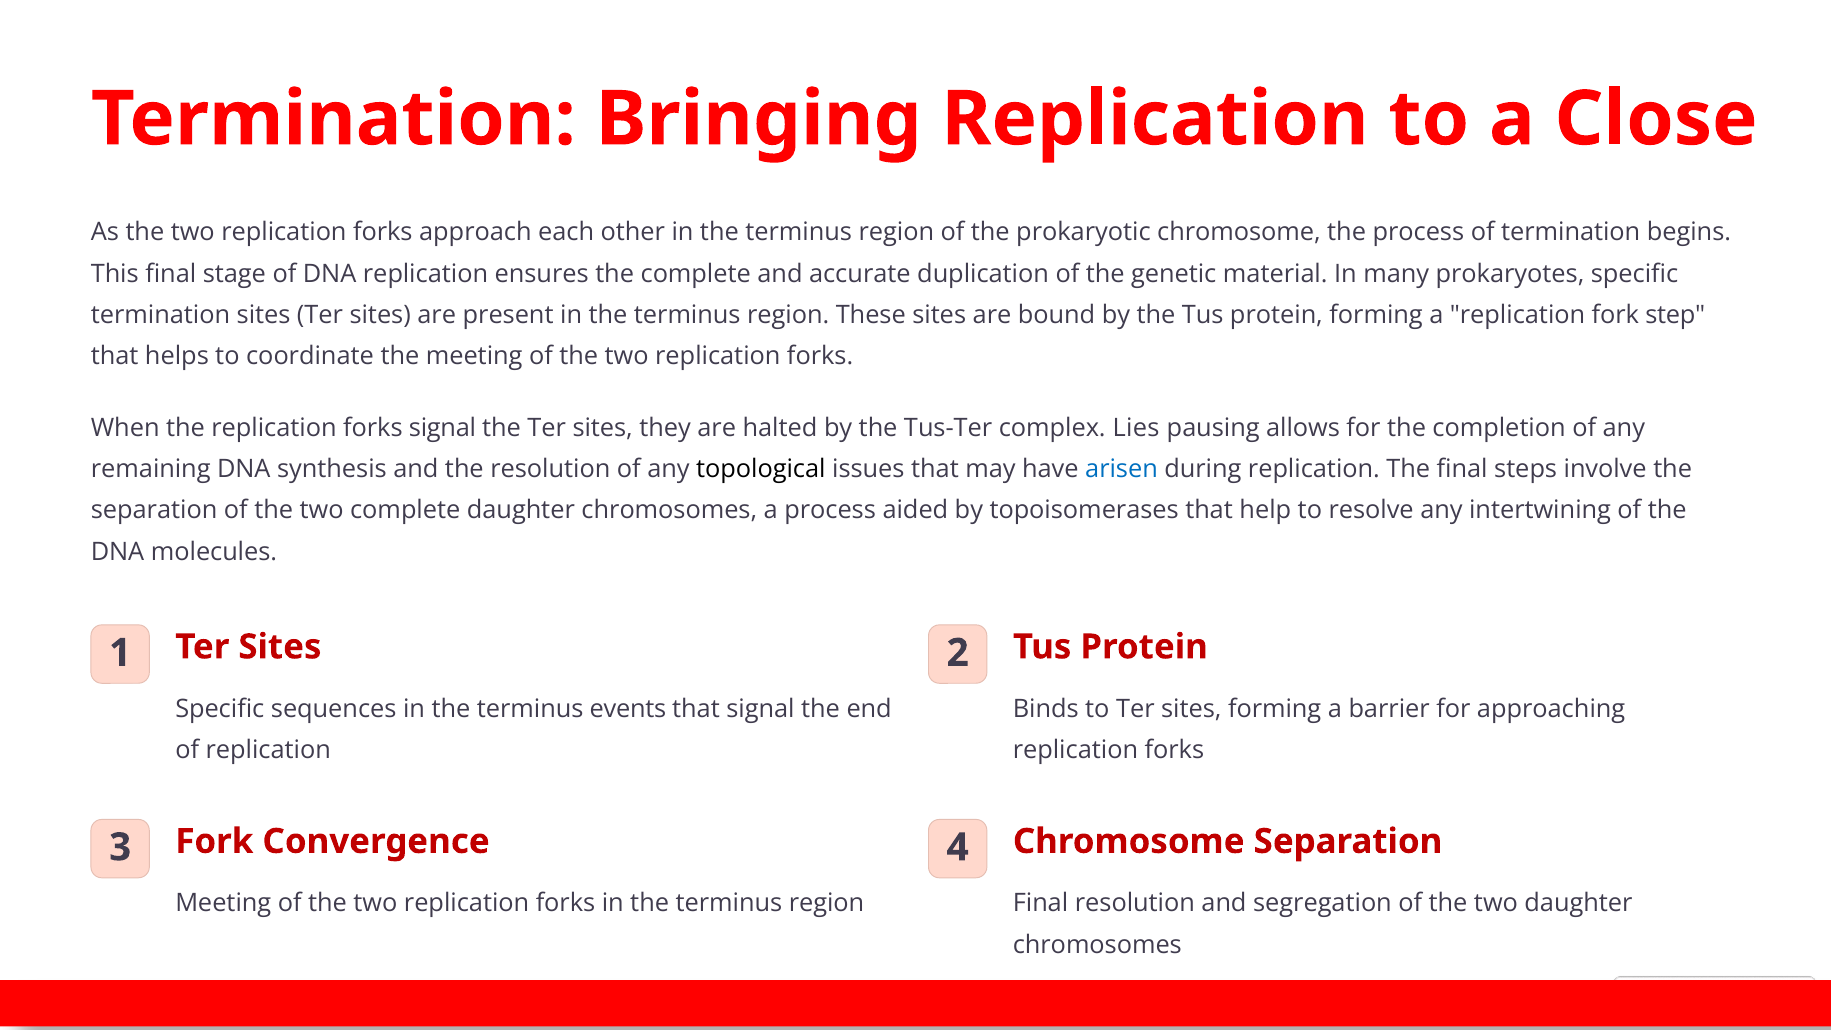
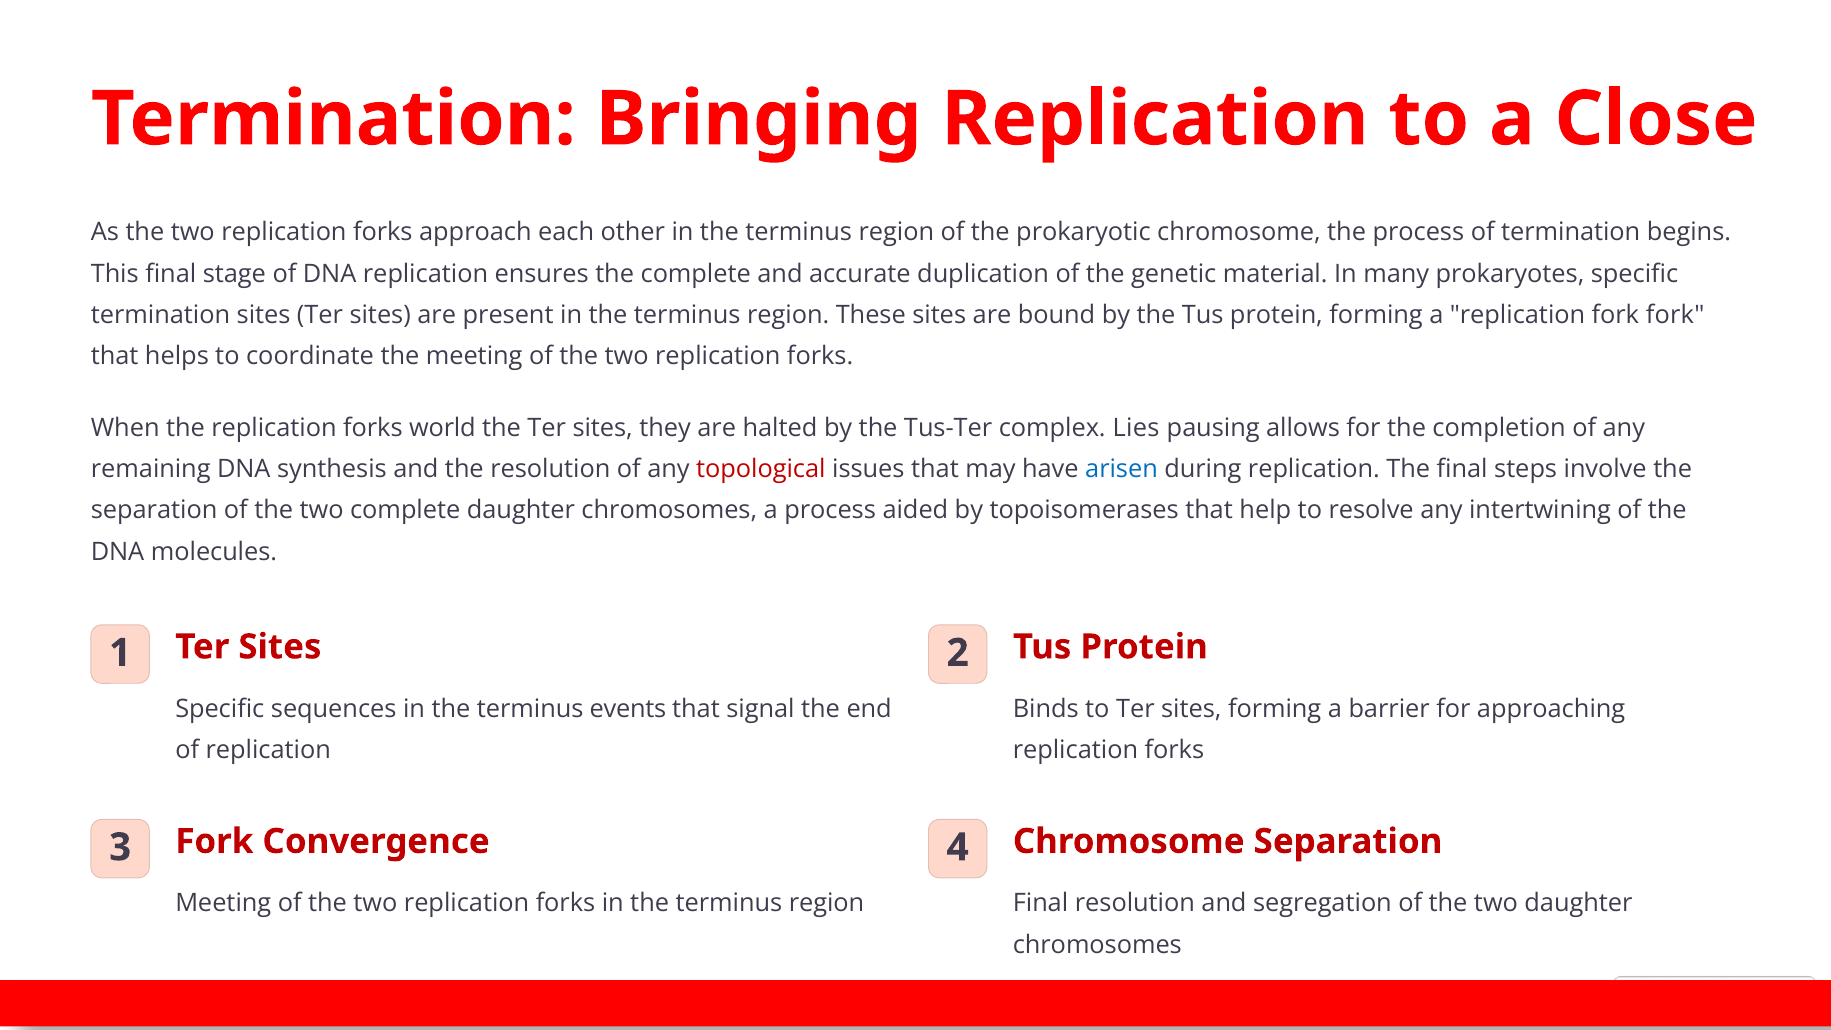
fork step: step -> fork
forks signal: signal -> world
topological colour: black -> red
